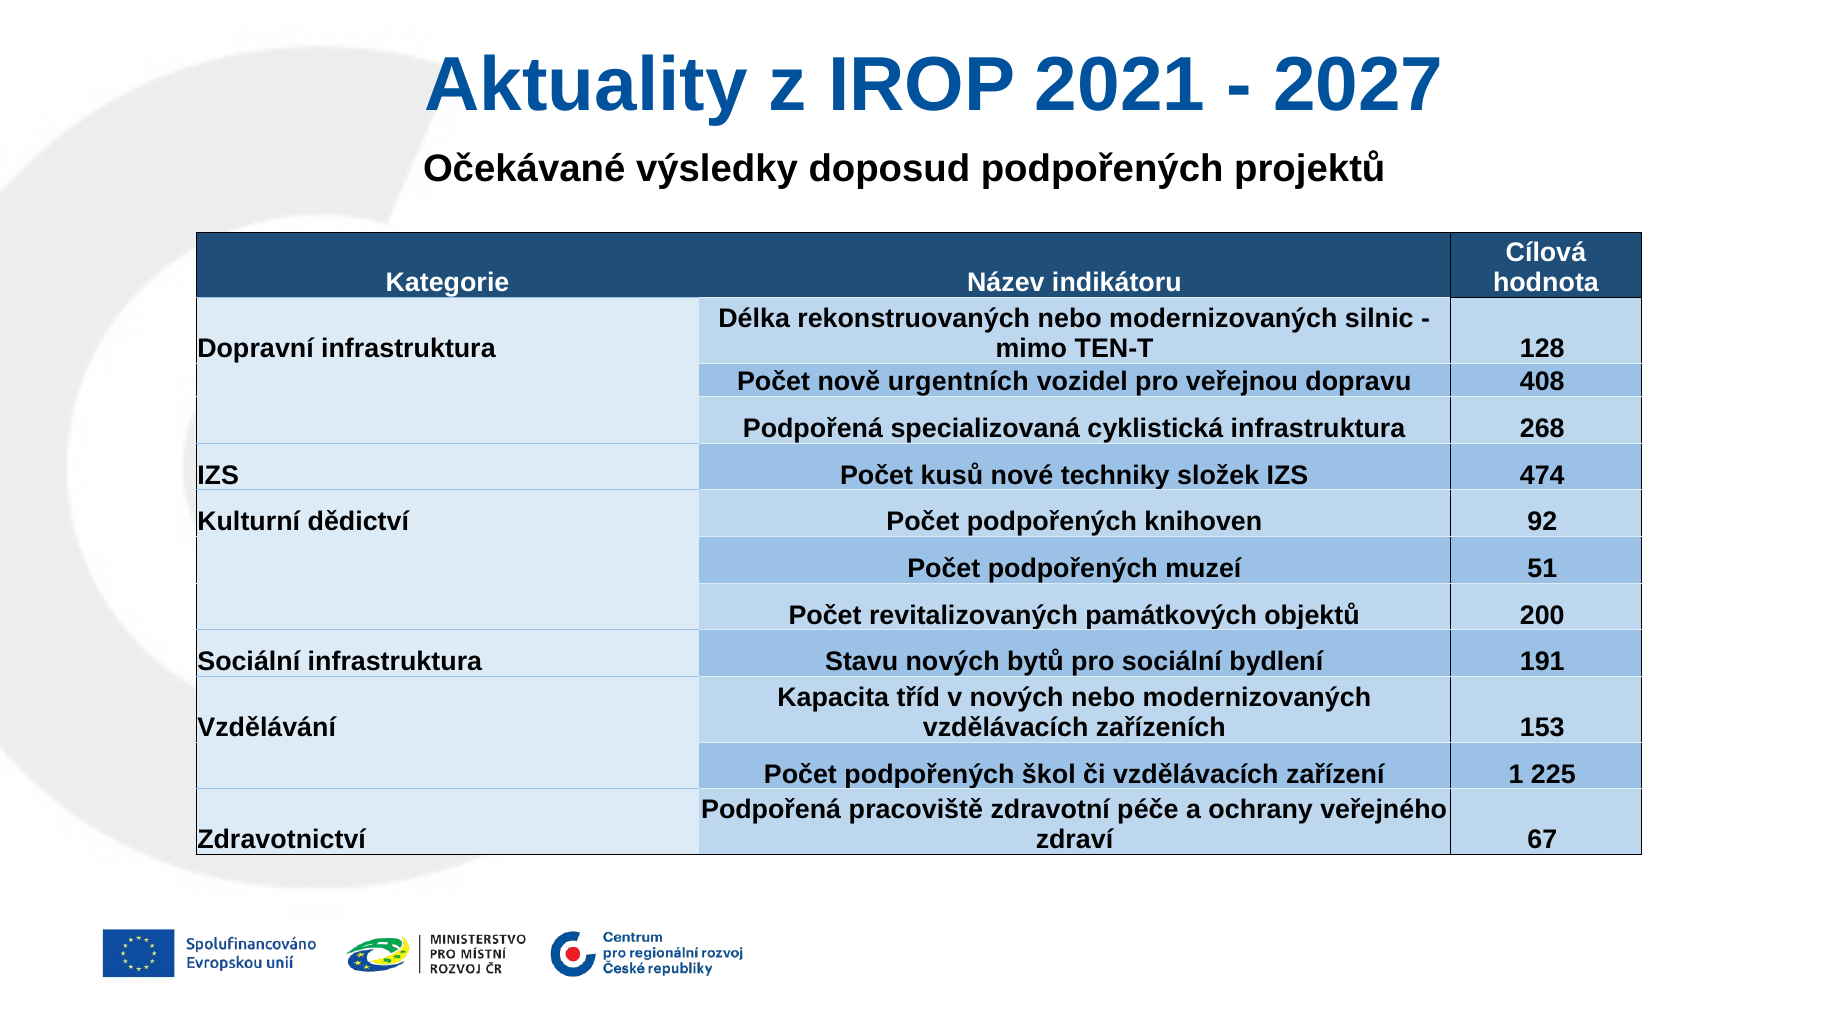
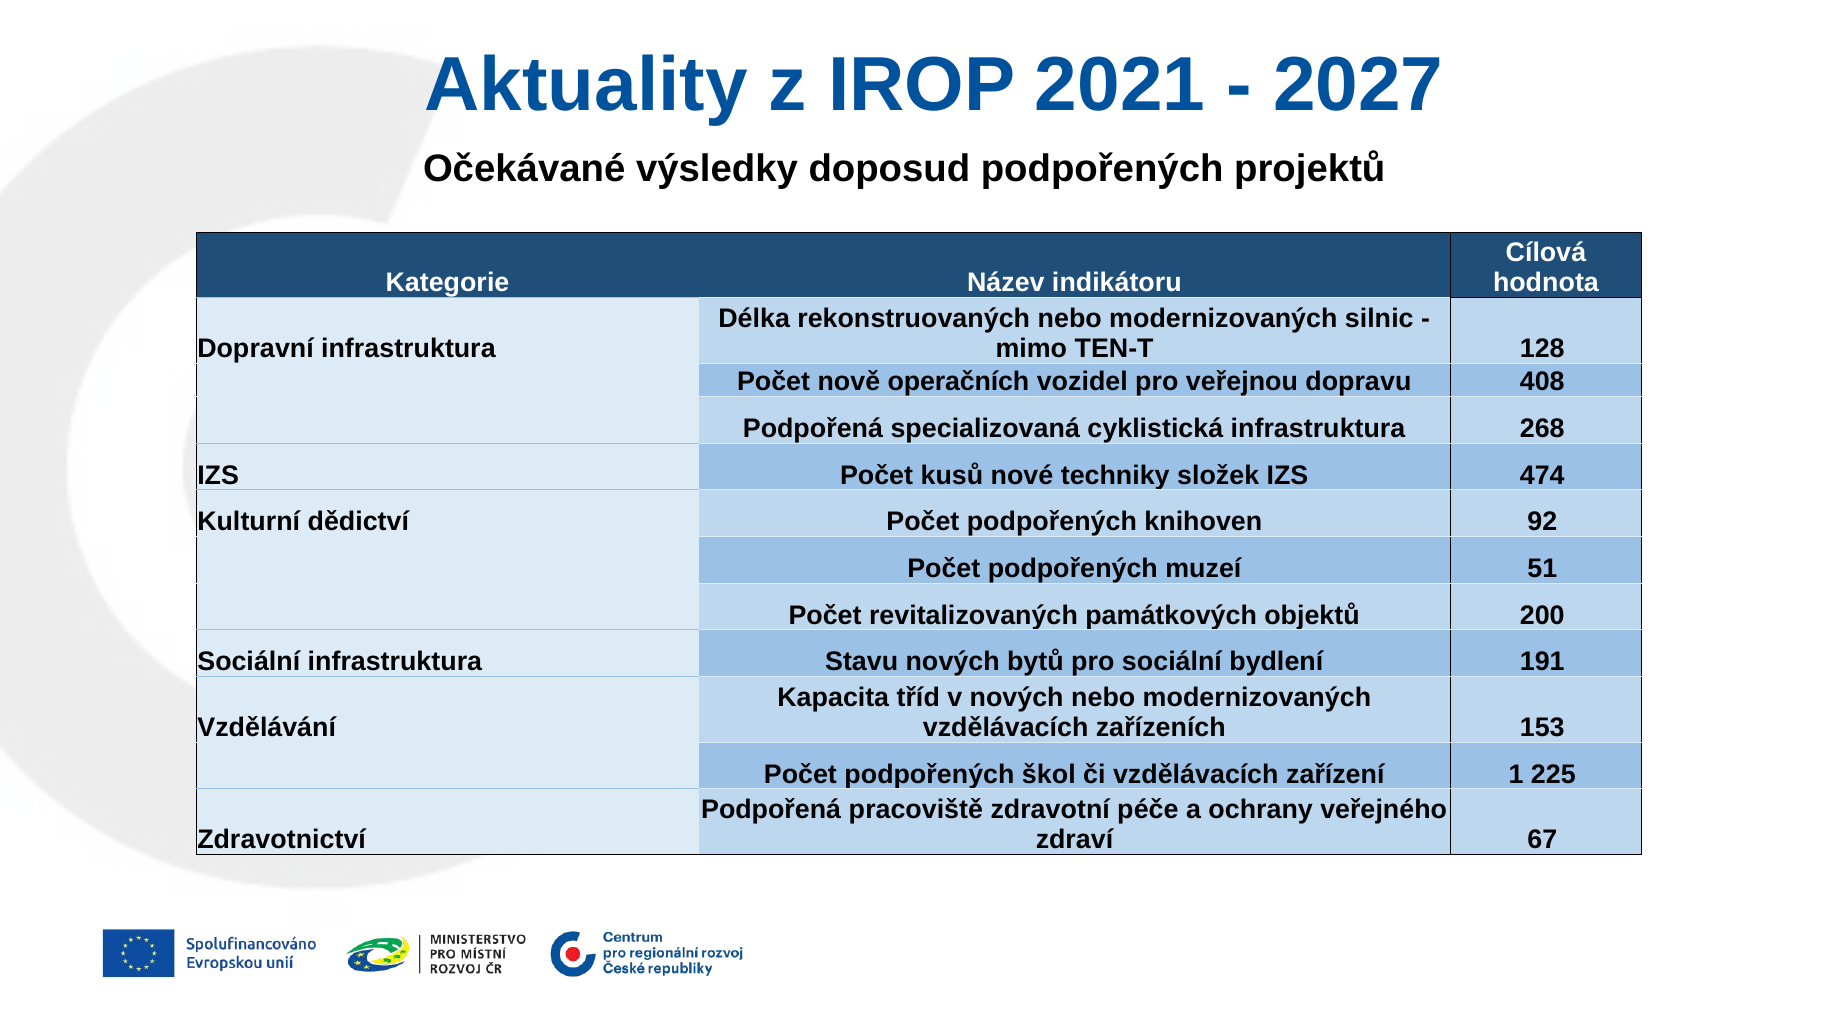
urgentních: urgentních -> operačních
